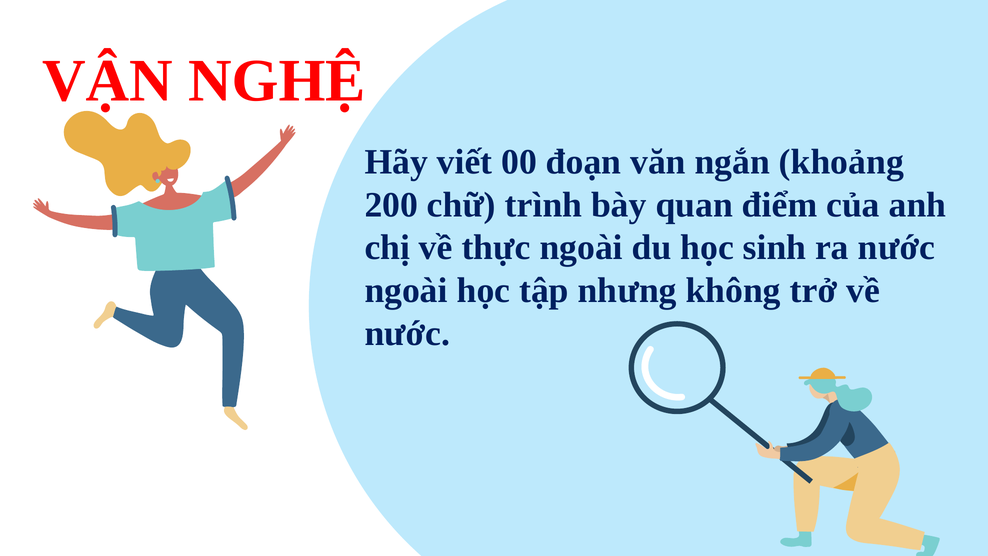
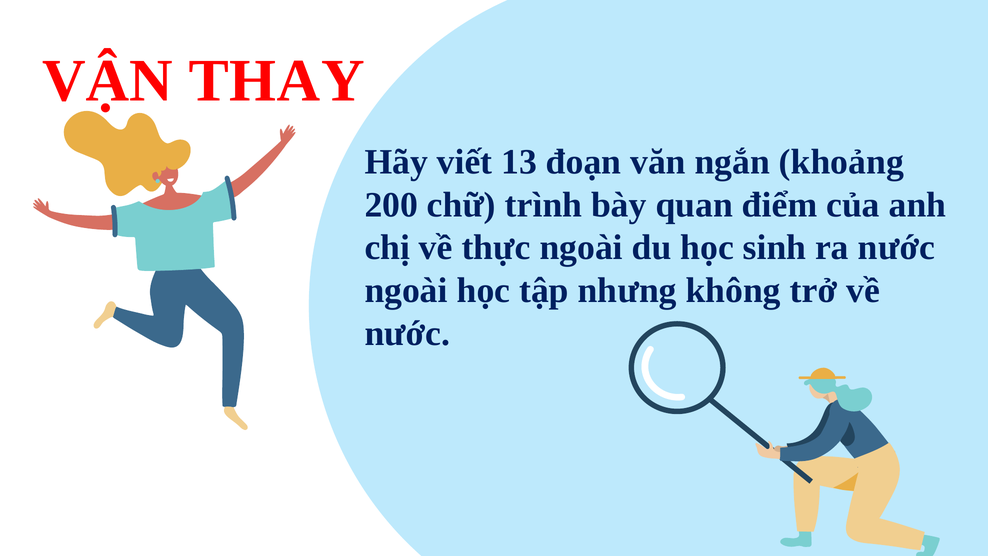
NGHỆ: NGHỆ -> THAY
00: 00 -> 13
